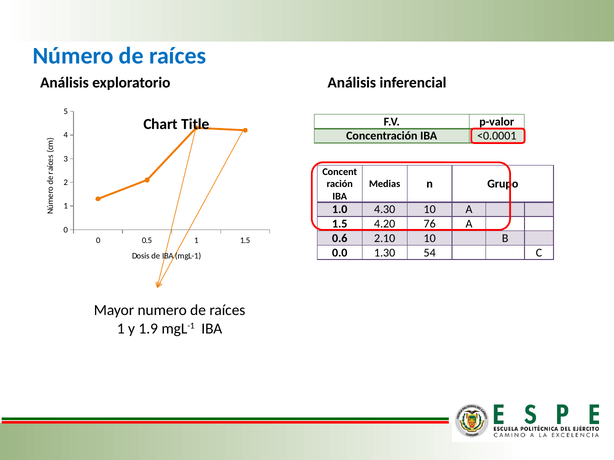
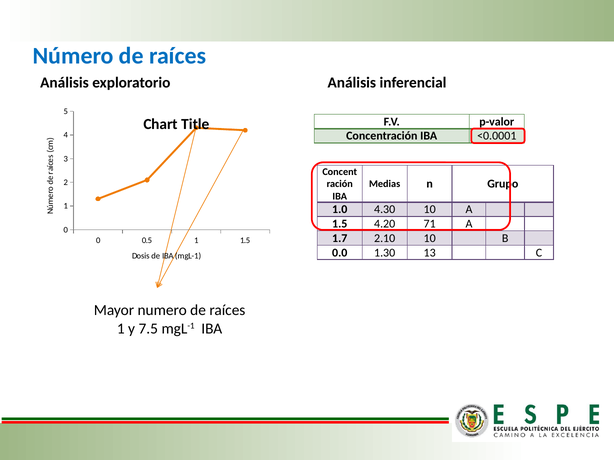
76: 76 -> 71
0.6: 0.6 -> 1.7
54: 54 -> 13
1.9: 1.9 -> 7.5
